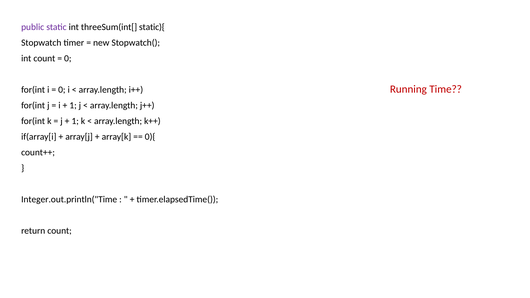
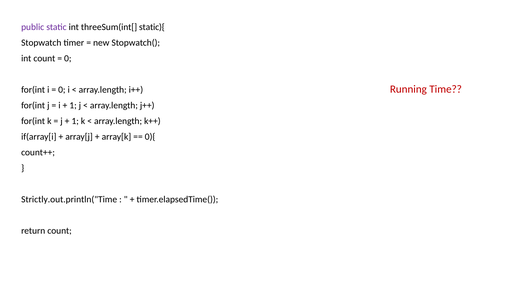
Integer.out.println("Time: Integer.out.println("Time -> Strictly.out.println("Time
